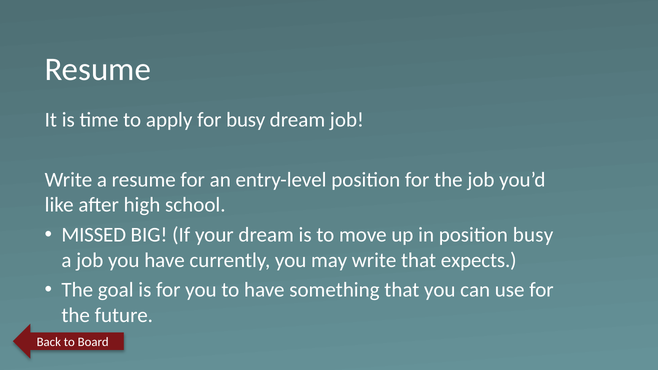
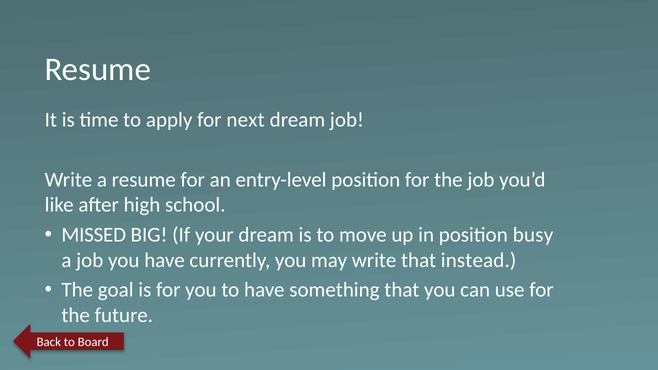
for busy: busy -> next
expects: expects -> instead
